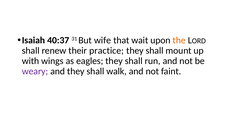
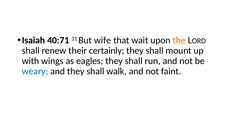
40:37: 40:37 -> 40:71
practice: practice -> certainly
weary colour: purple -> blue
